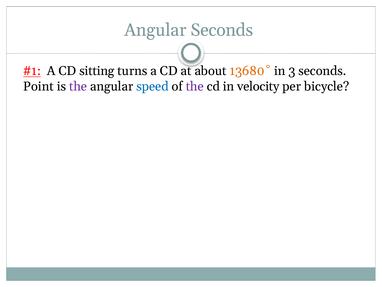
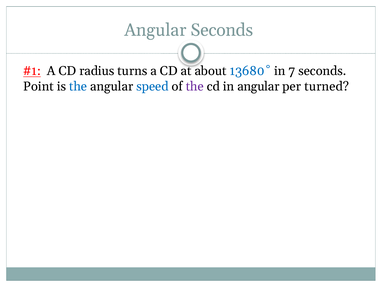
sitting: sitting -> radius
13680˚ colour: orange -> blue
3: 3 -> 7
the at (78, 86) colour: purple -> blue
in velocity: velocity -> angular
bicycle: bicycle -> turned
